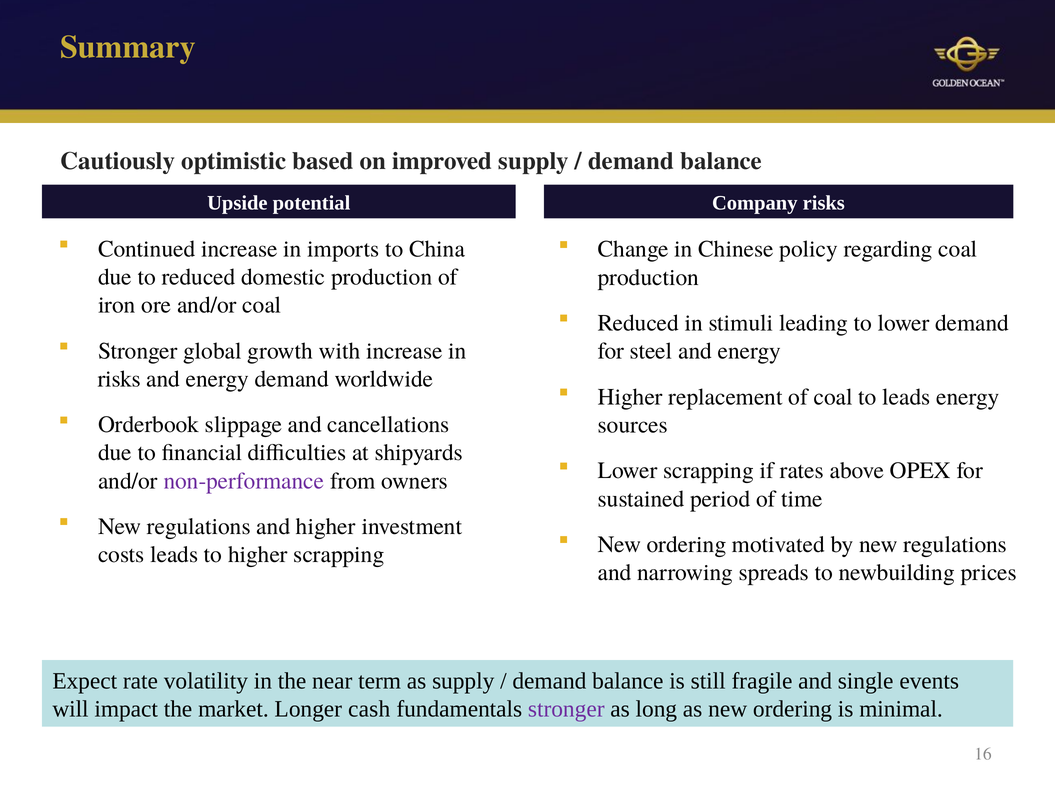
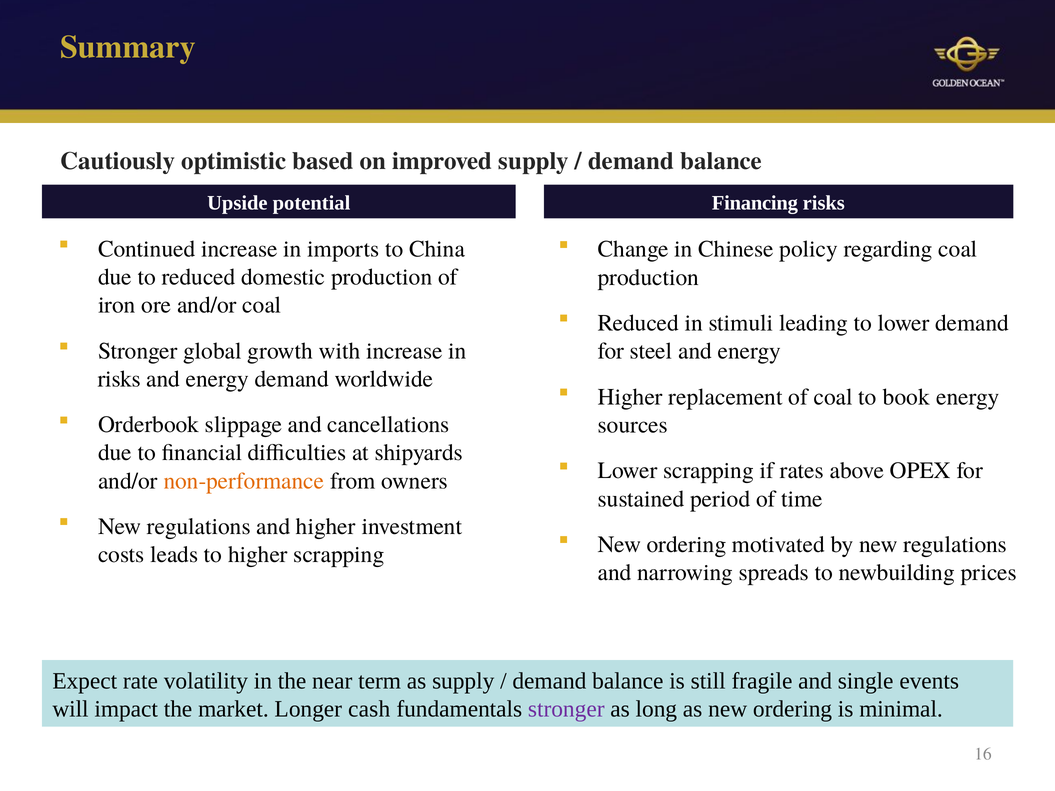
Company: Company -> Financing
to leads: leads -> book
non-performance colour: purple -> orange
